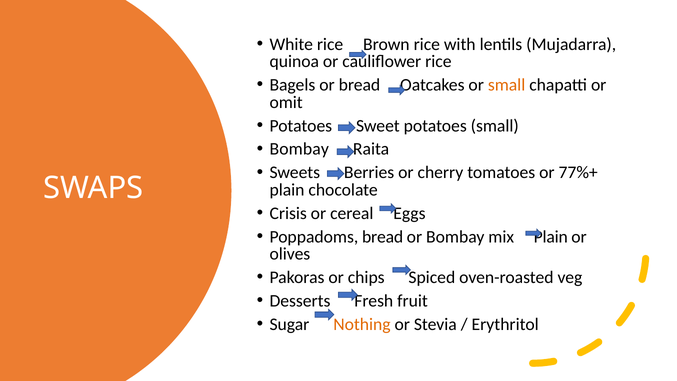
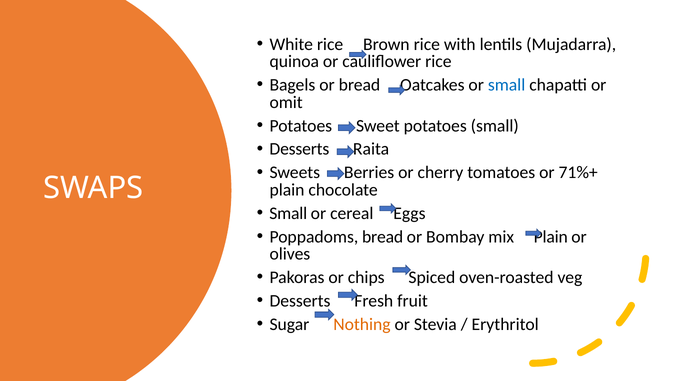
small at (507, 85) colour: orange -> blue
Bombay at (299, 149): Bombay -> Desserts
77%+: 77%+ -> 71%+
Crisis at (288, 213): Crisis -> Small
